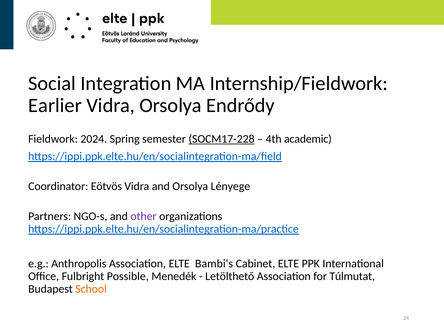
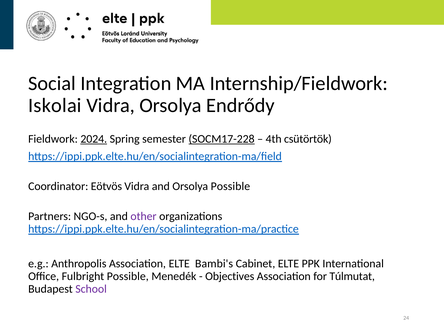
Earlier: Earlier -> Iskolai
2024 underline: none -> present
academic: academic -> csütörtök
Orsolya Lényege: Lényege -> Possible
Letölthető: Letölthető -> Objectives
School colour: orange -> purple
